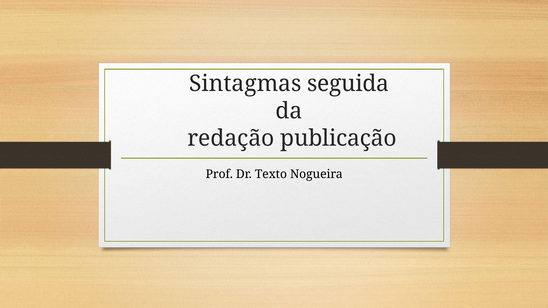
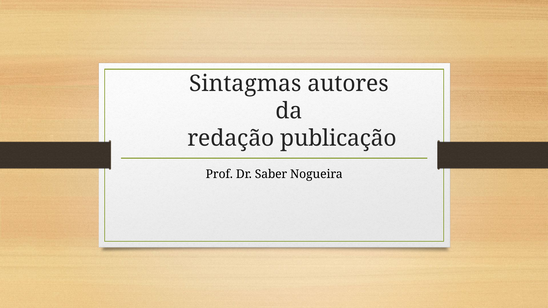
seguida: seguida -> autores
Texto: Texto -> Saber
